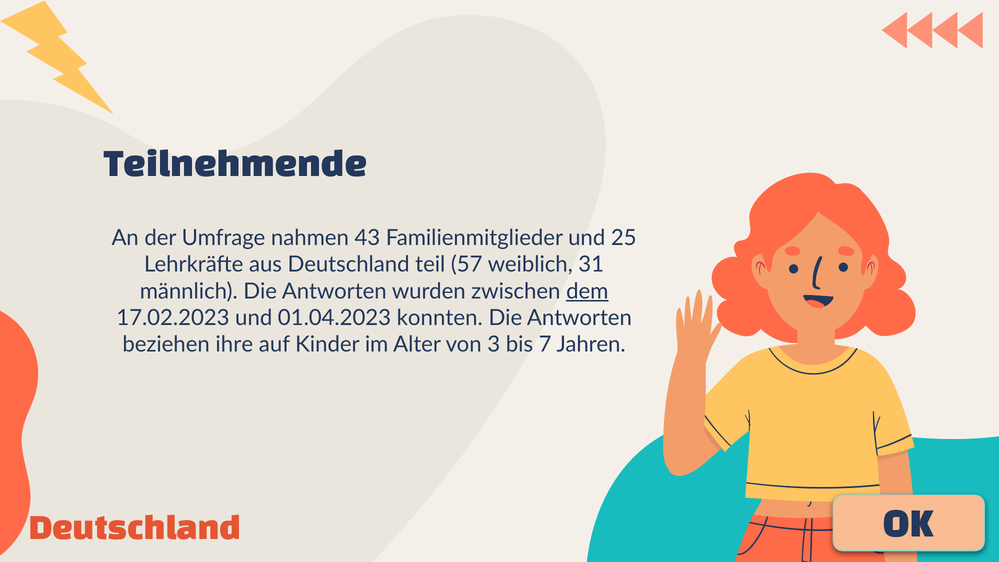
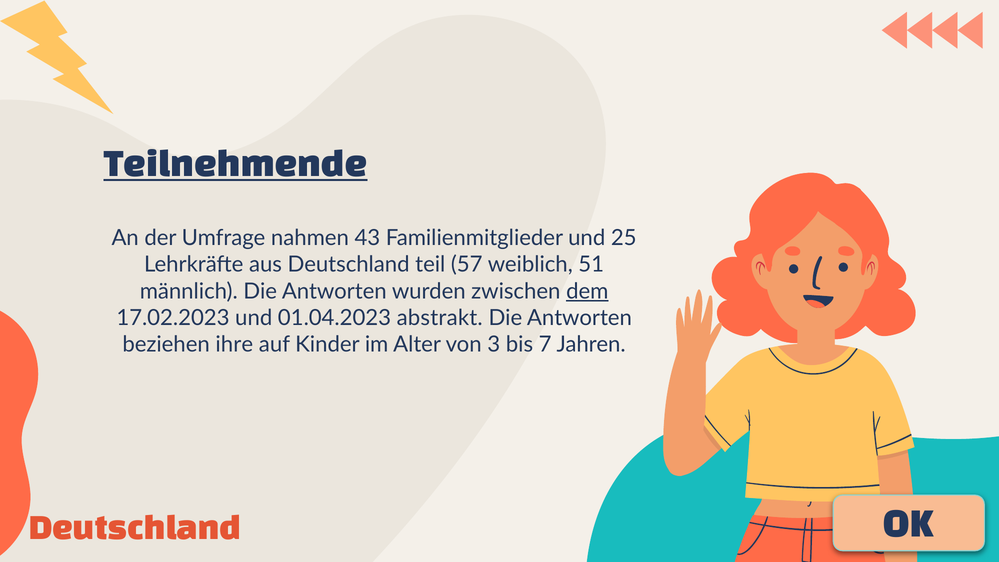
Teilnehmende underline: none -> present
31: 31 -> 51
konnten: konnten -> abstrakt
